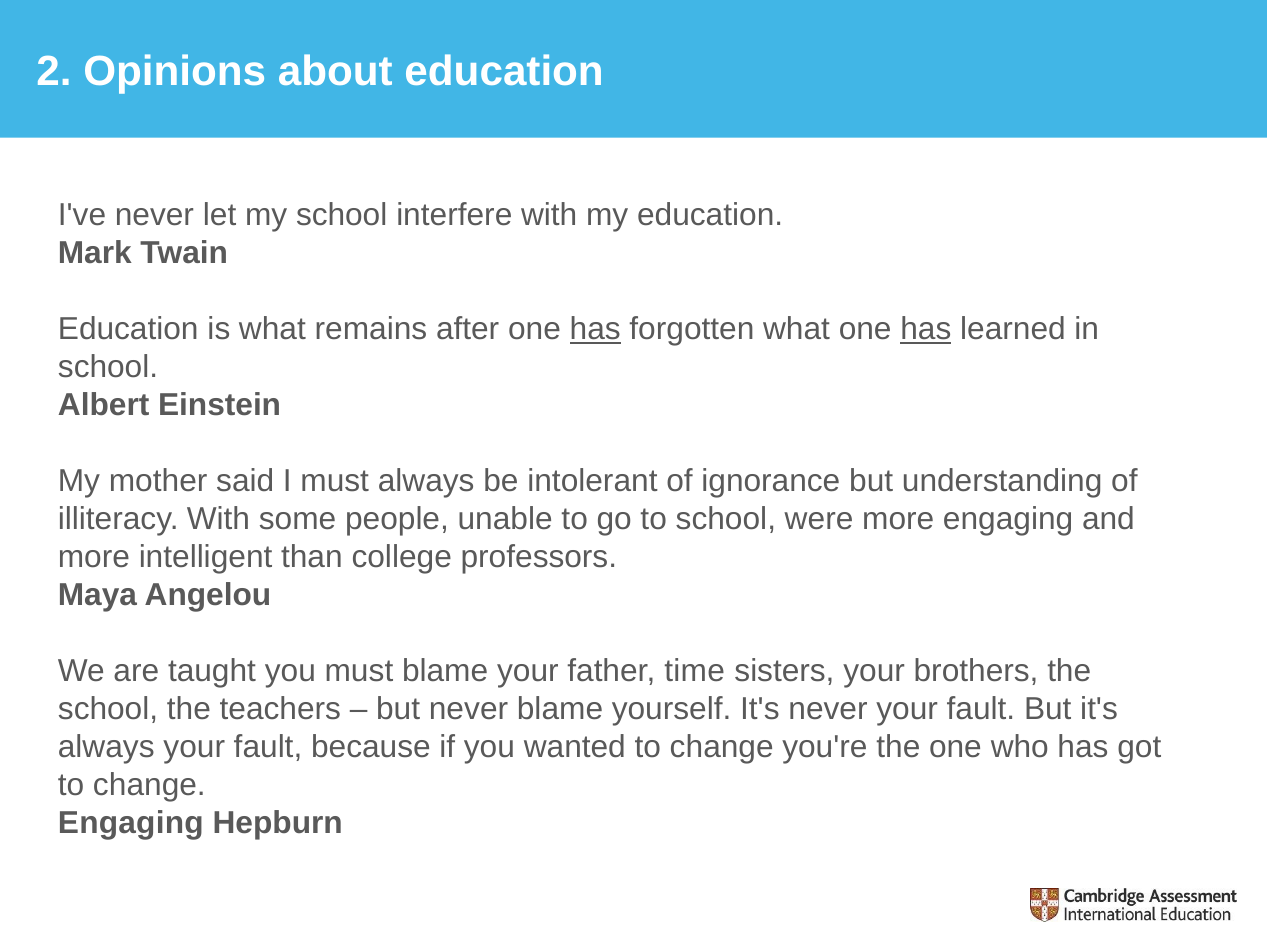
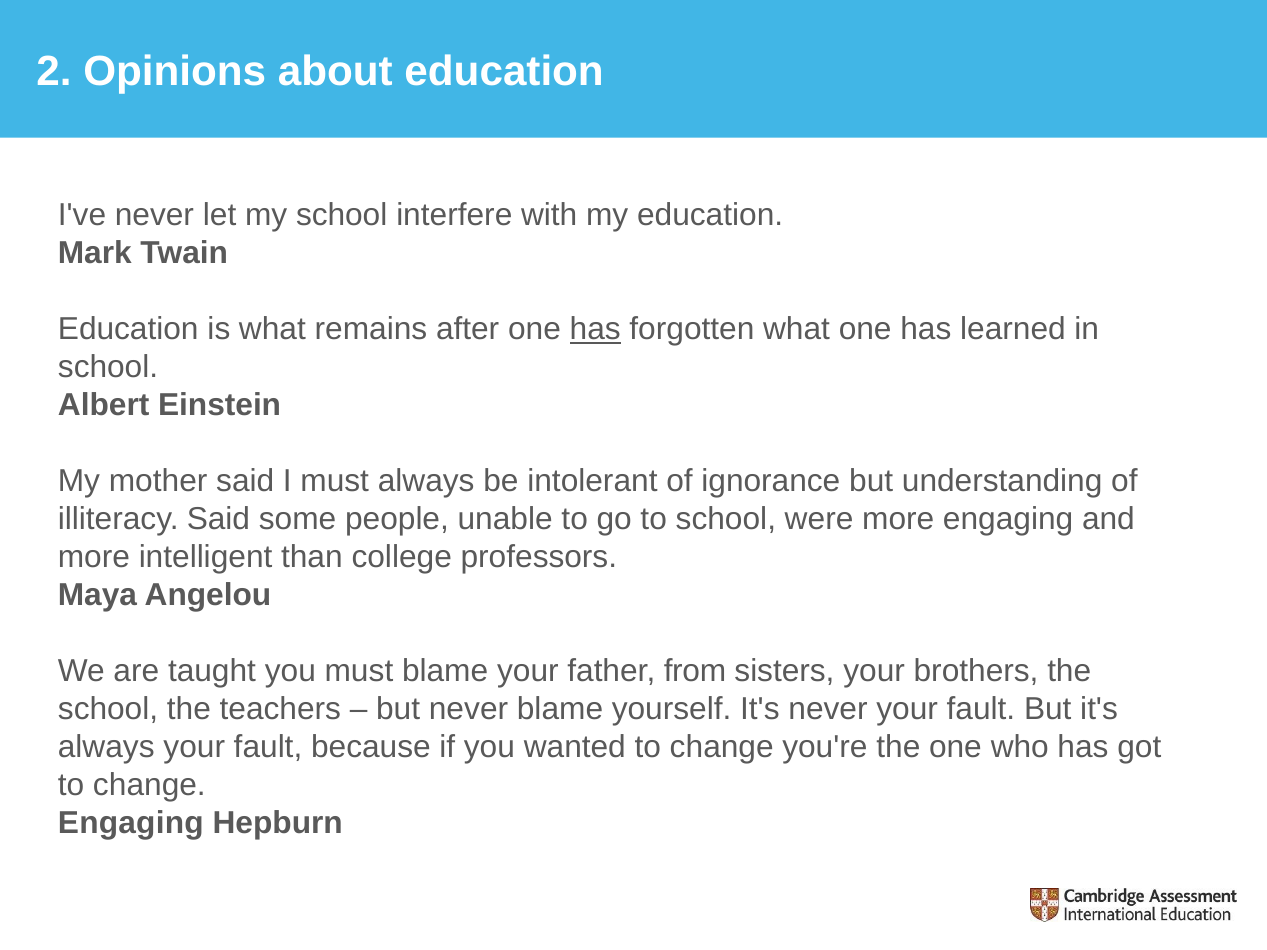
has at (926, 329) underline: present -> none
illiteracy With: With -> Said
time: time -> from
